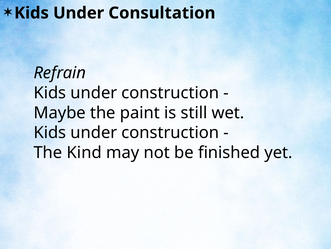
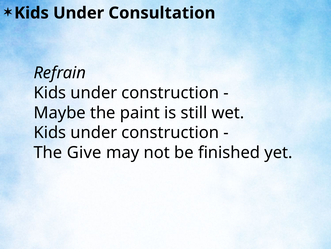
Kind: Kind -> Give
